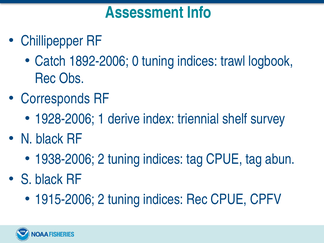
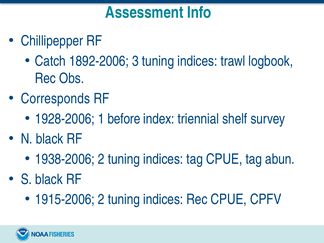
0: 0 -> 3
derive: derive -> before
